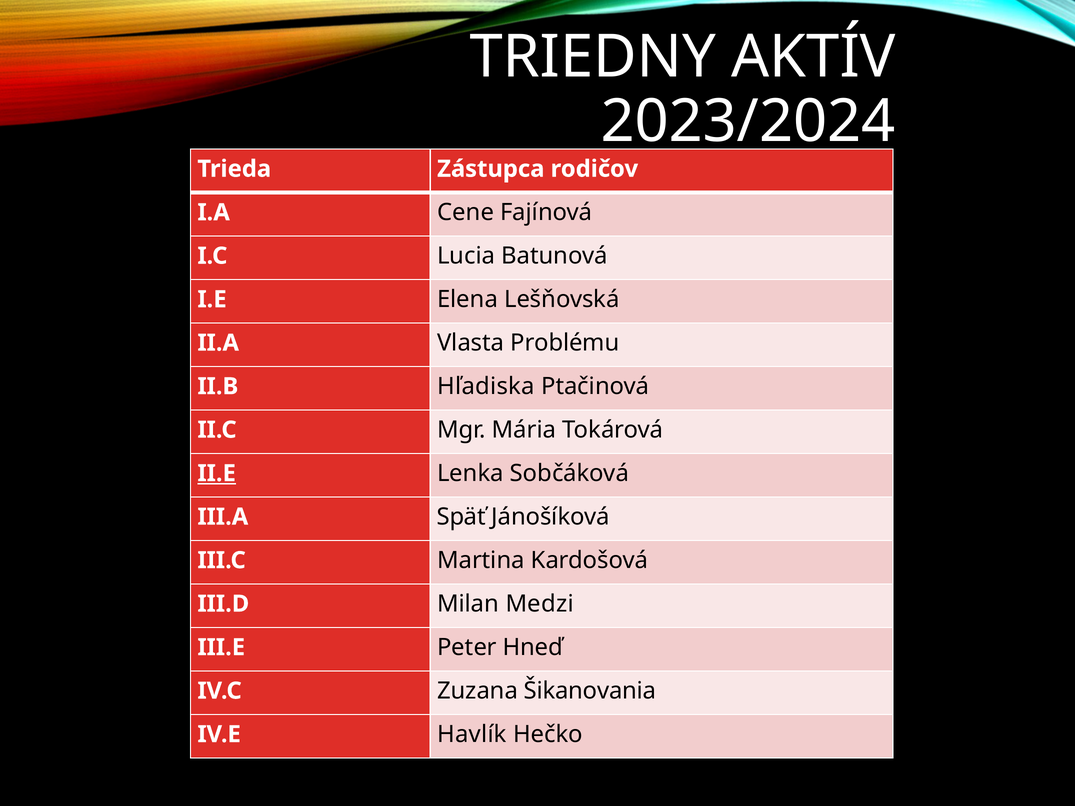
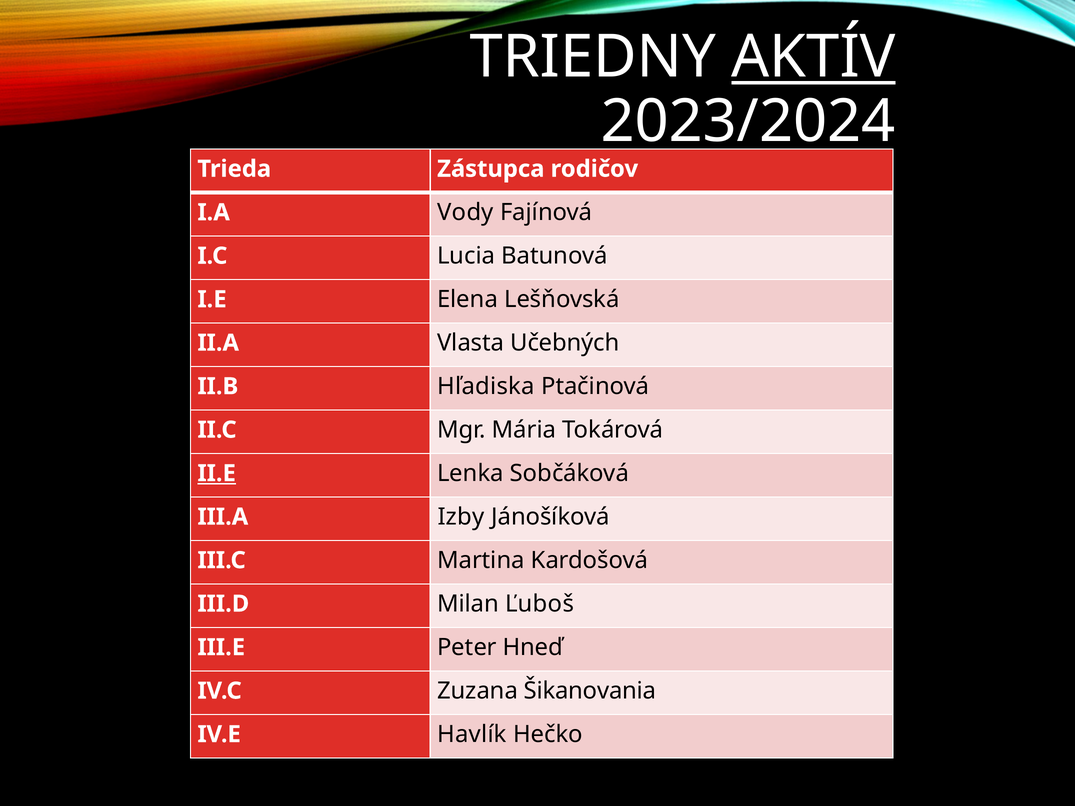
AKTÍV underline: none -> present
Cene: Cene -> Vody
Problému: Problému -> Učebných
Späť: Späť -> Izby
Medzi: Medzi -> Ľuboš
